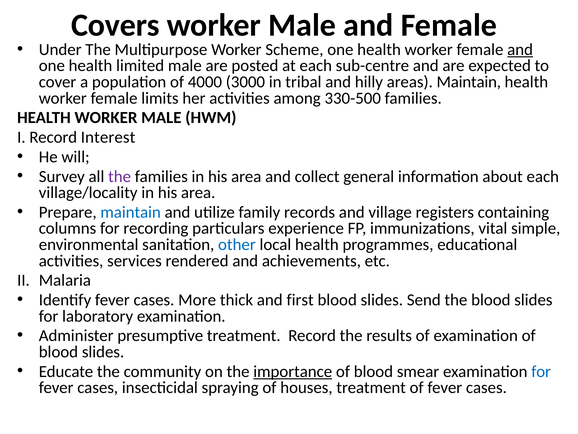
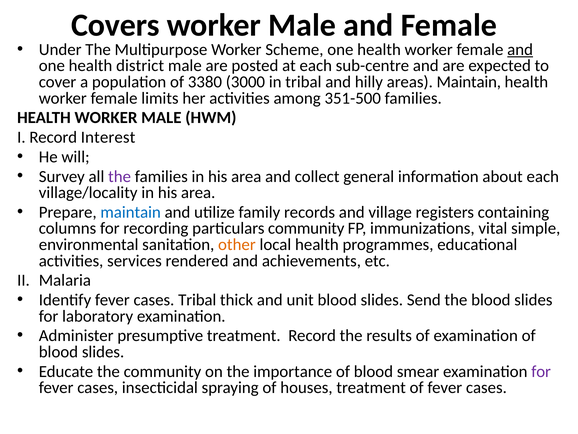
limited: limited -> district
4000: 4000 -> 3380
330-500: 330-500 -> 351-500
particulars experience: experience -> community
other colour: blue -> orange
cases More: More -> Tribal
first: first -> unit
importance underline: present -> none
for at (541, 371) colour: blue -> purple
